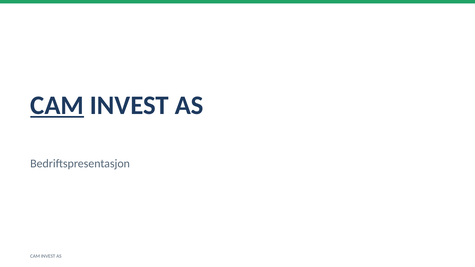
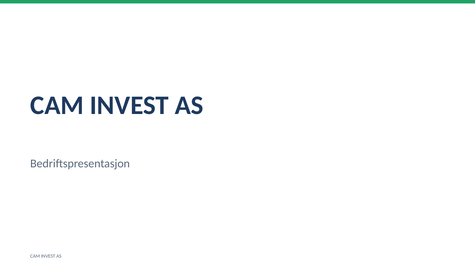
CAM at (57, 105) underline: present -> none
